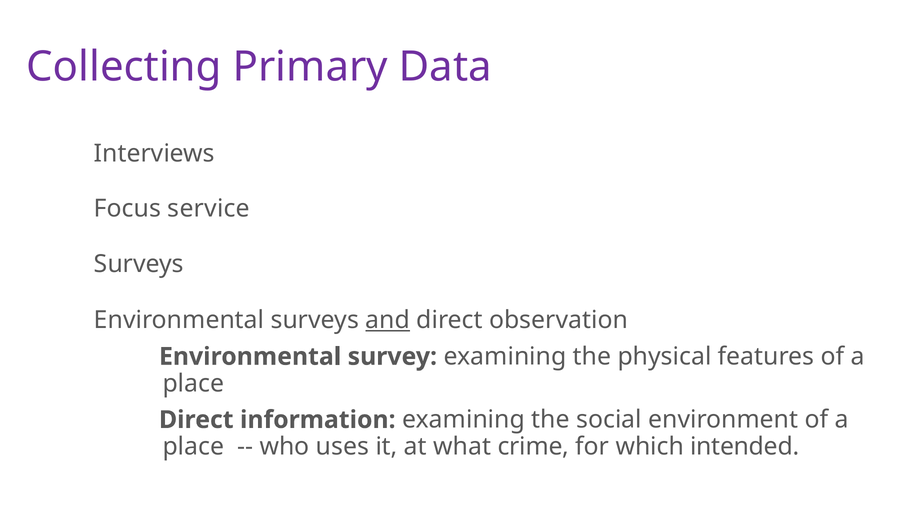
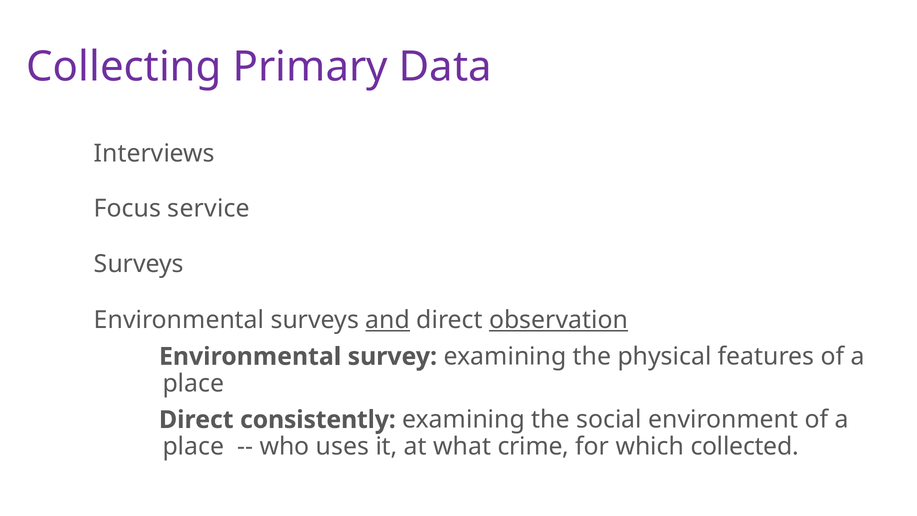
observation underline: none -> present
information: information -> consistently
intended: intended -> collected
